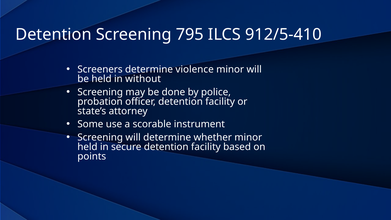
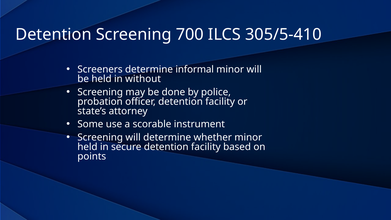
795: 795 -> 700
912/5-410: 912/5-410 -> 305/5-410
violence: violence -> informal
